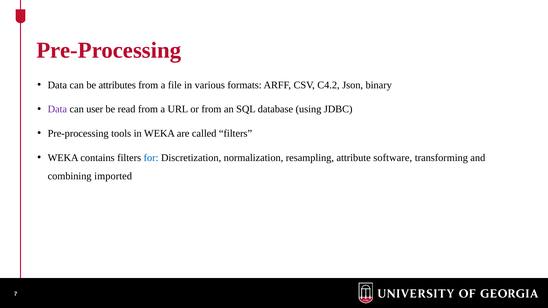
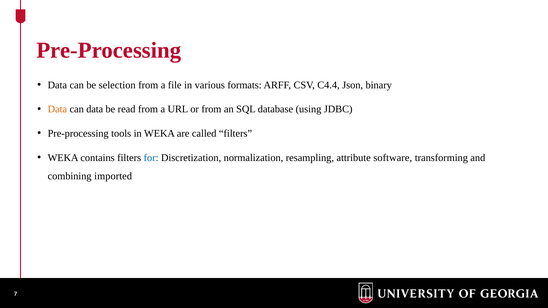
attributes: attributes -> selection
C4.2: C4.2 -> C4.4
Data at (57, 109) colour: purple -> orange
can user: user -> data
